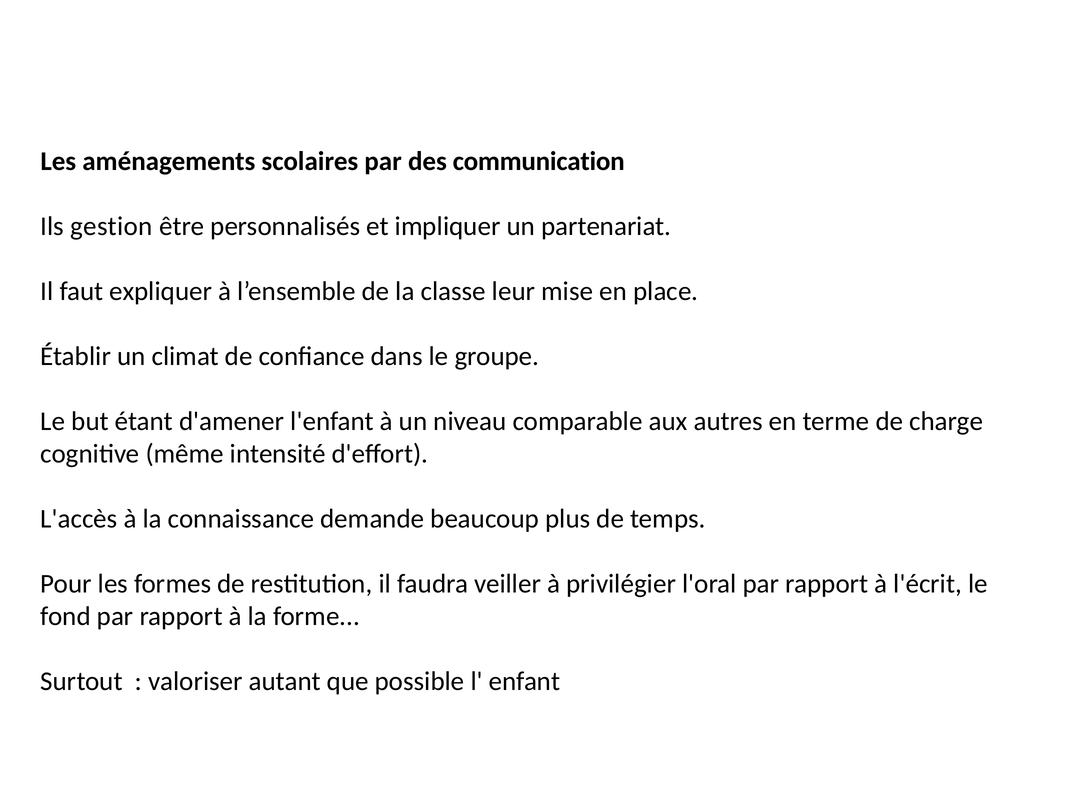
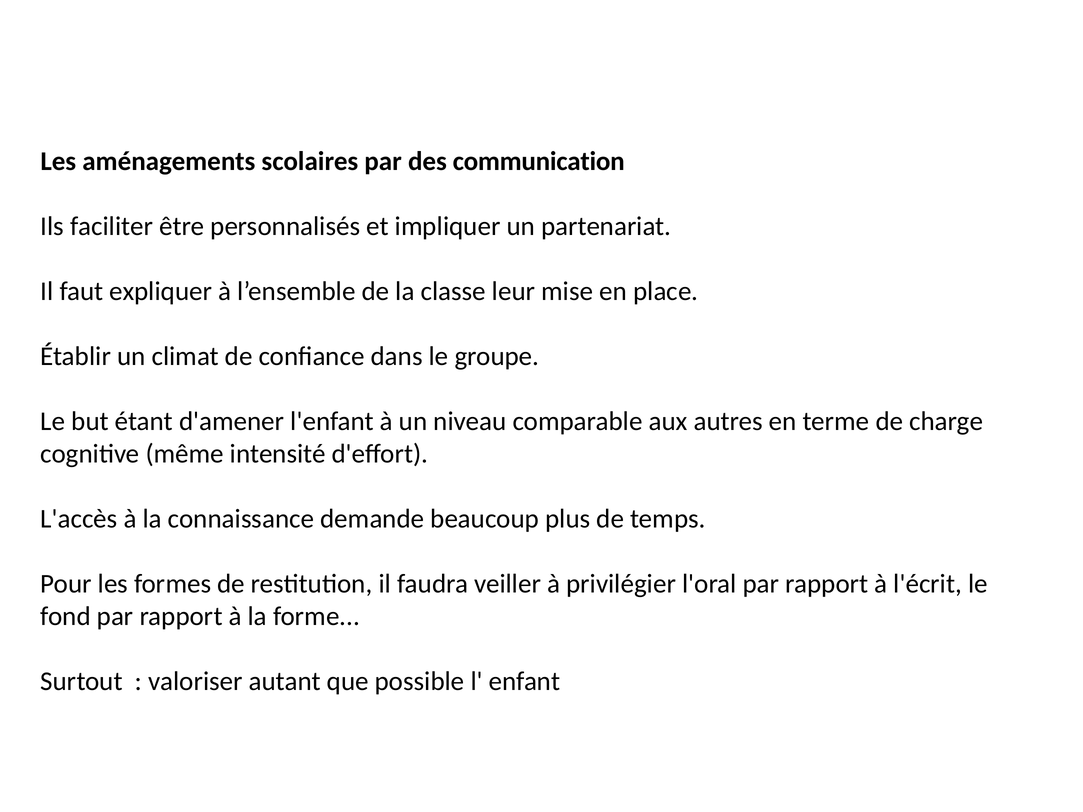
gestion: gestion -> faciliter
